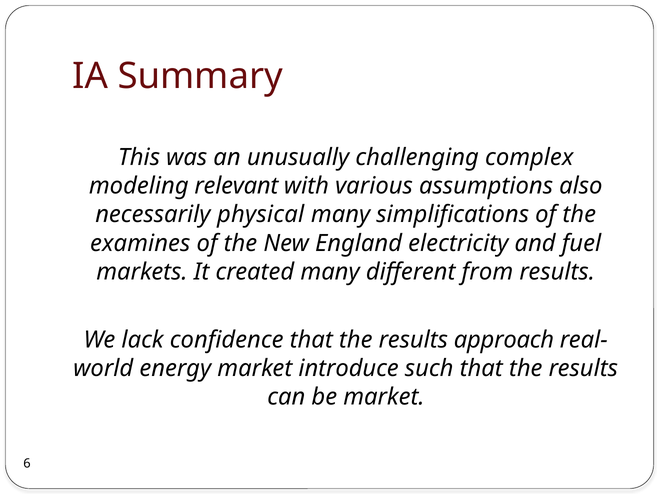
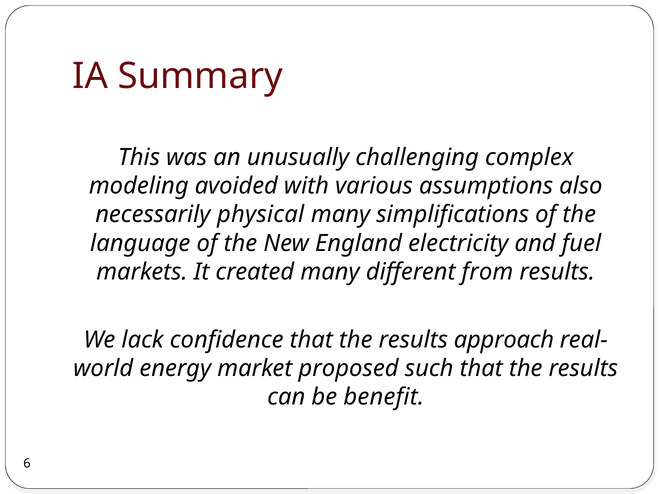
relevant: relevant -> avoided
examines: examines -> language
introduce: introduce -> proposed
be market: market -> benefit
